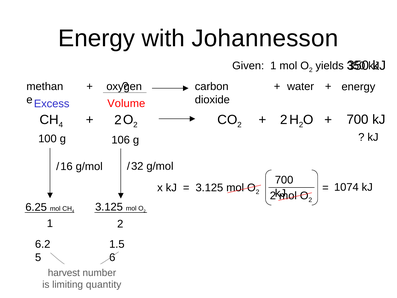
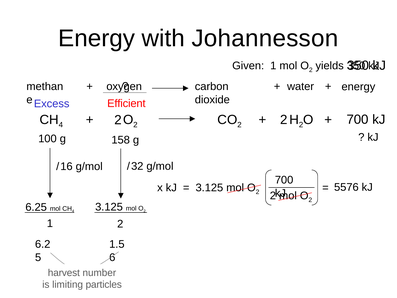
Volume: Volume -> Efficient
106: 106 -> 158
1074: 1074 -> 5576
quantity: quantity -> particles
